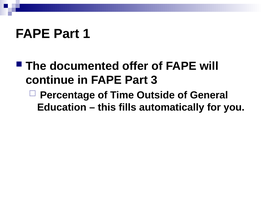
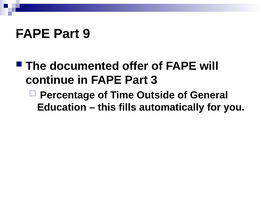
1: 1 -> 9
